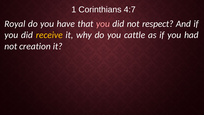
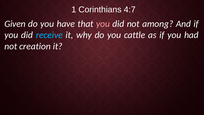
Royal: Royal -> Given
respect: respect -> among
receive colour: yellow -> light blue
